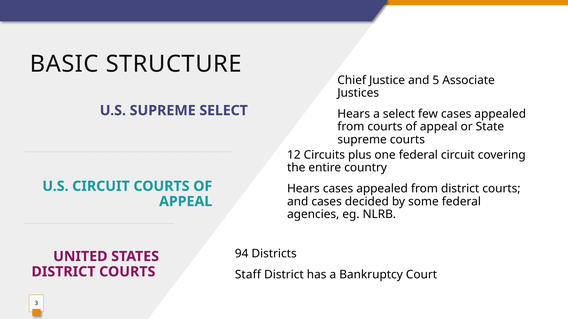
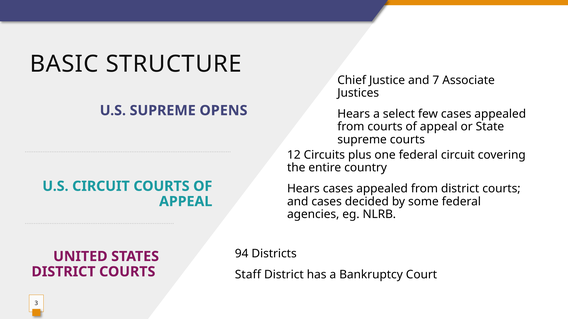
5: 5 -> 7
SUPREME SELECT: SELECT -> OPENS
